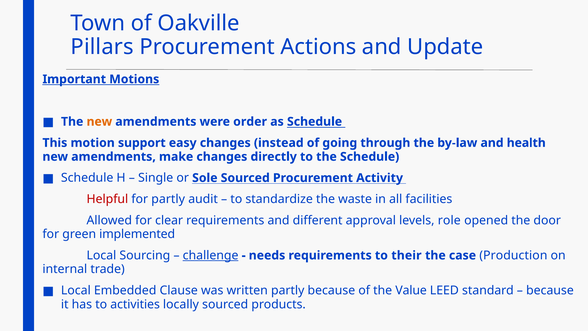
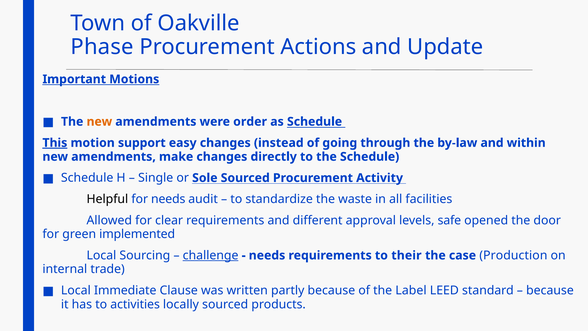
Pillars: Pillars -> Phase
This underline: none -> present
health: health -> within
Helpful colour: red -> black
for partly: partly -> needs
role: role -> safe
Embedded: Embedded -> Immediate
Value: Value -> Label
